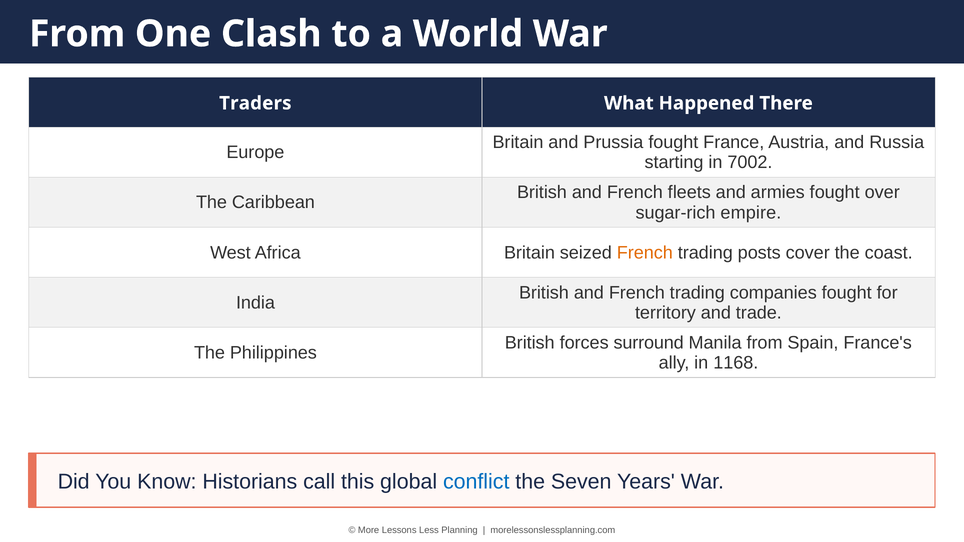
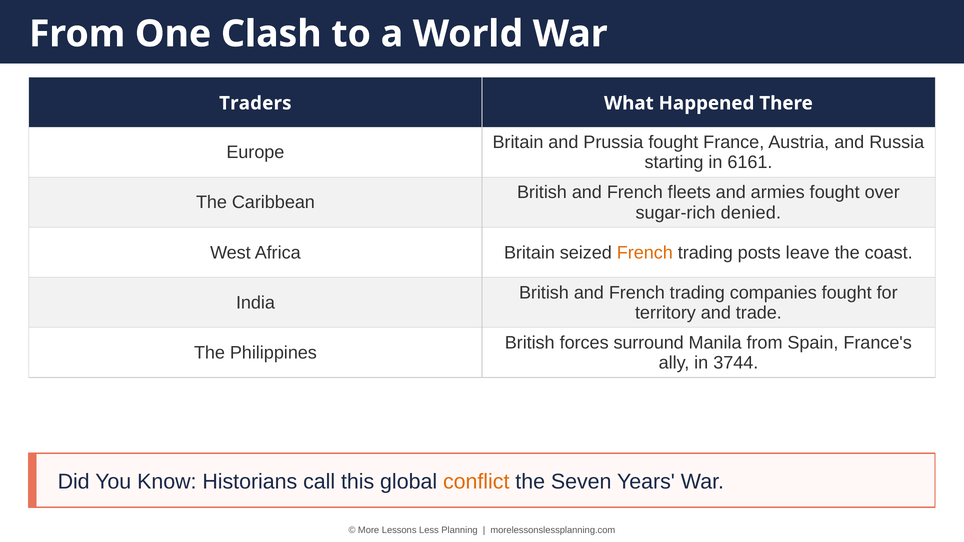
7002: 7002 -> 6161
empire: empire -> denied
cover: cover -> leave
1168: 1168 -> 3744
conflict colour: blue -> orange
